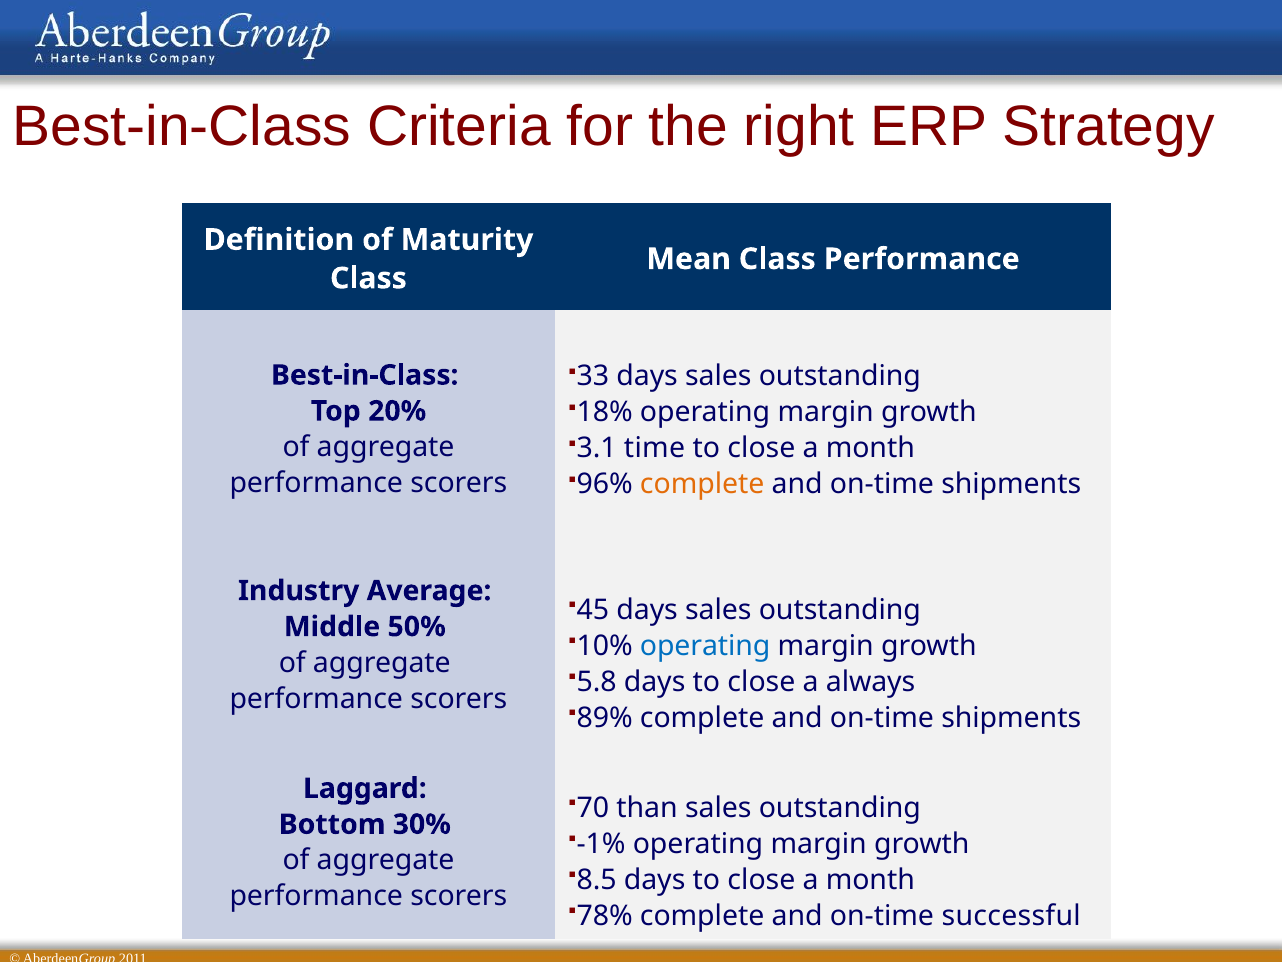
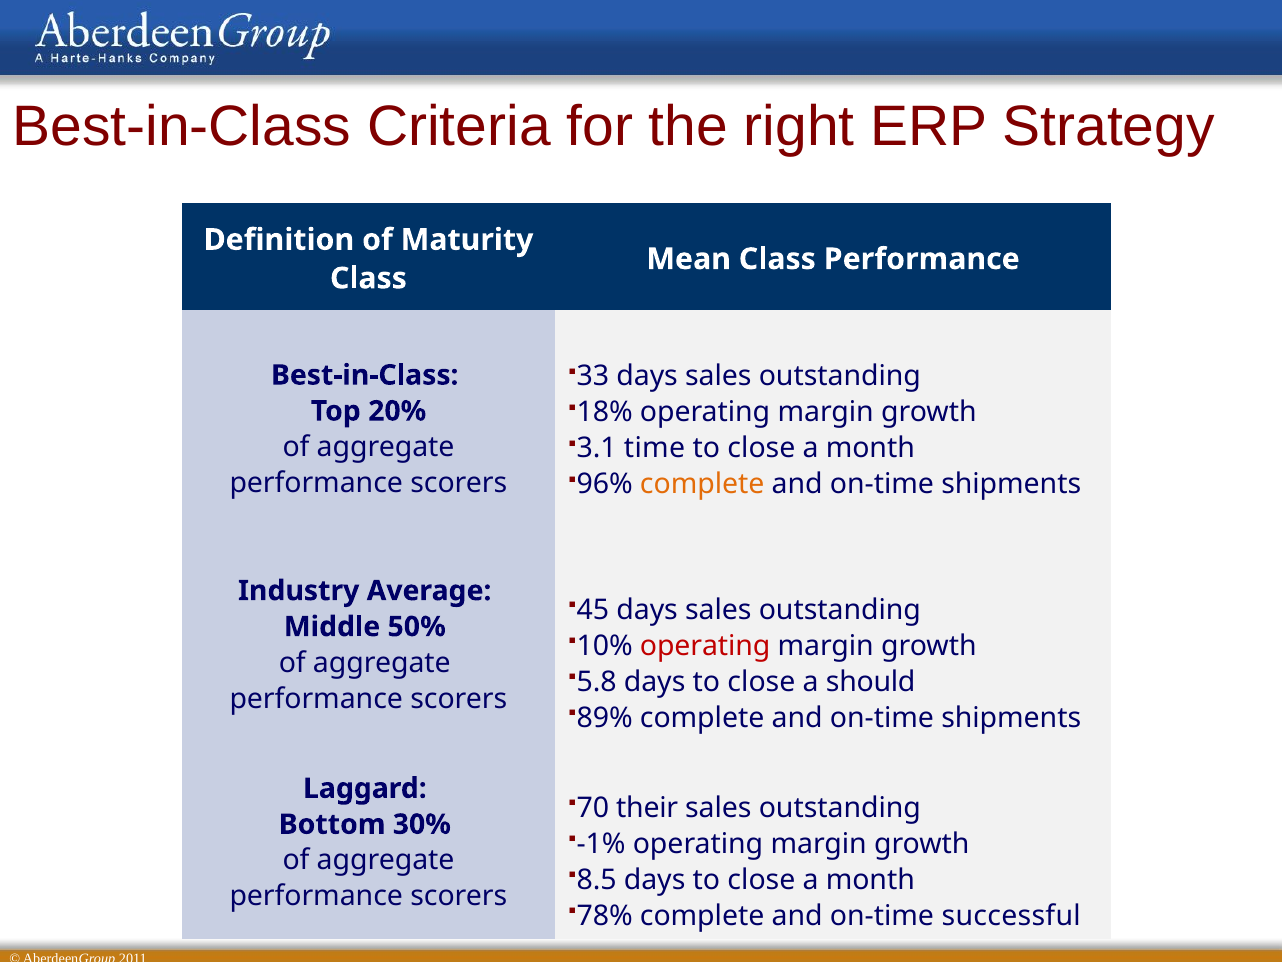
operating at (705, 646) colour: blue -> red
always: always -> should
than: than -> their
